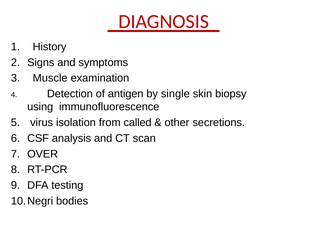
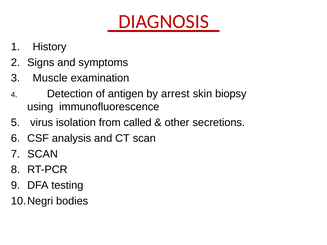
single: single -> arrest
OVER at (43, 154): OVER -> SCAN
